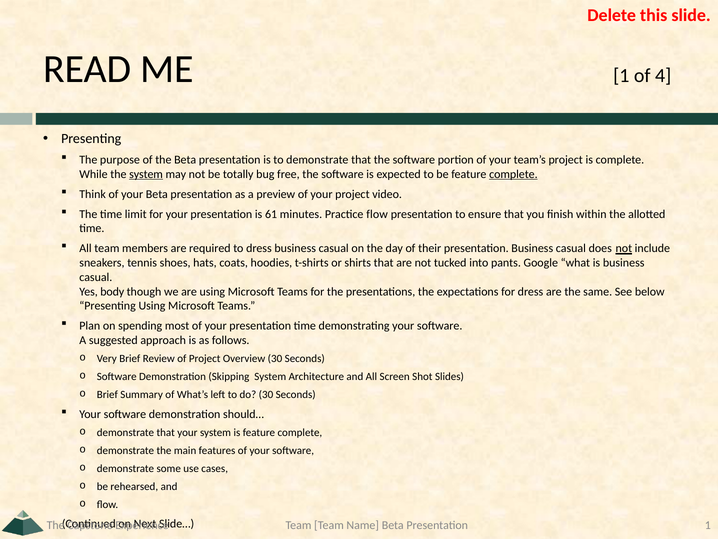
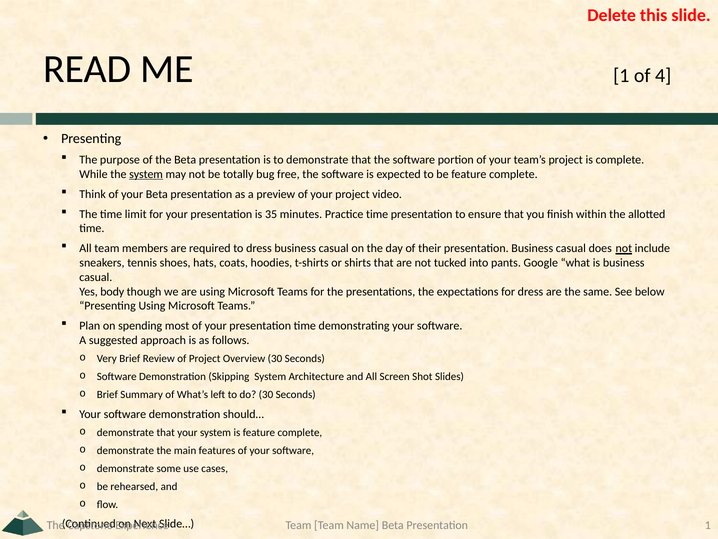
complete at (513, 174) underline: present -> none
61: 61 -> 35
Practice flow: flow -> time
